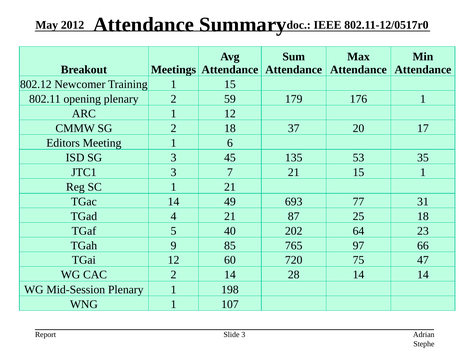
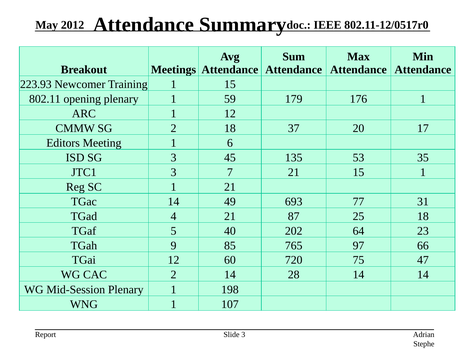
802.12: 802.12 -> 223.93
opening plenary 2: 2 -> 1
